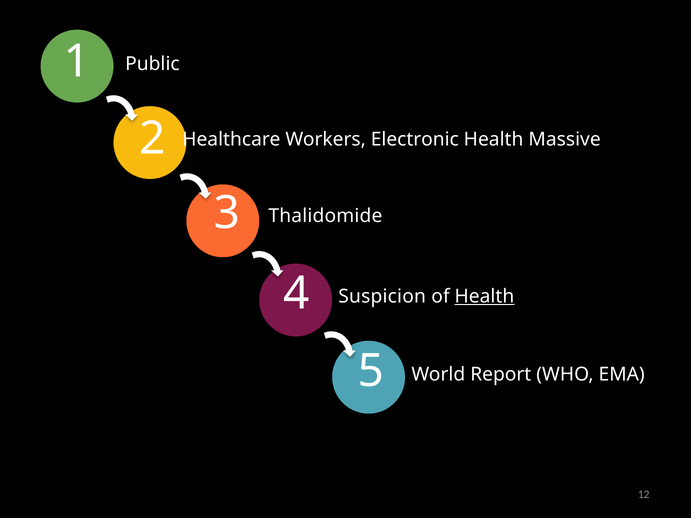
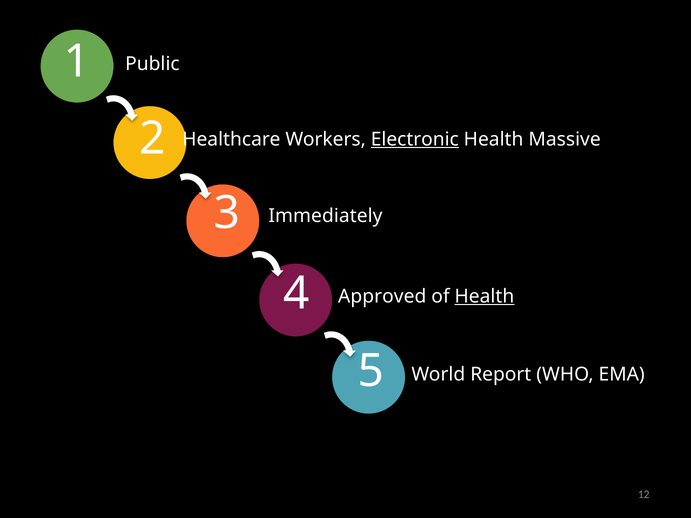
Electronic underline: none -> present
Thalidomide: Thalidomide -> Immediately
Suspicion: Suspicion -> Approved
